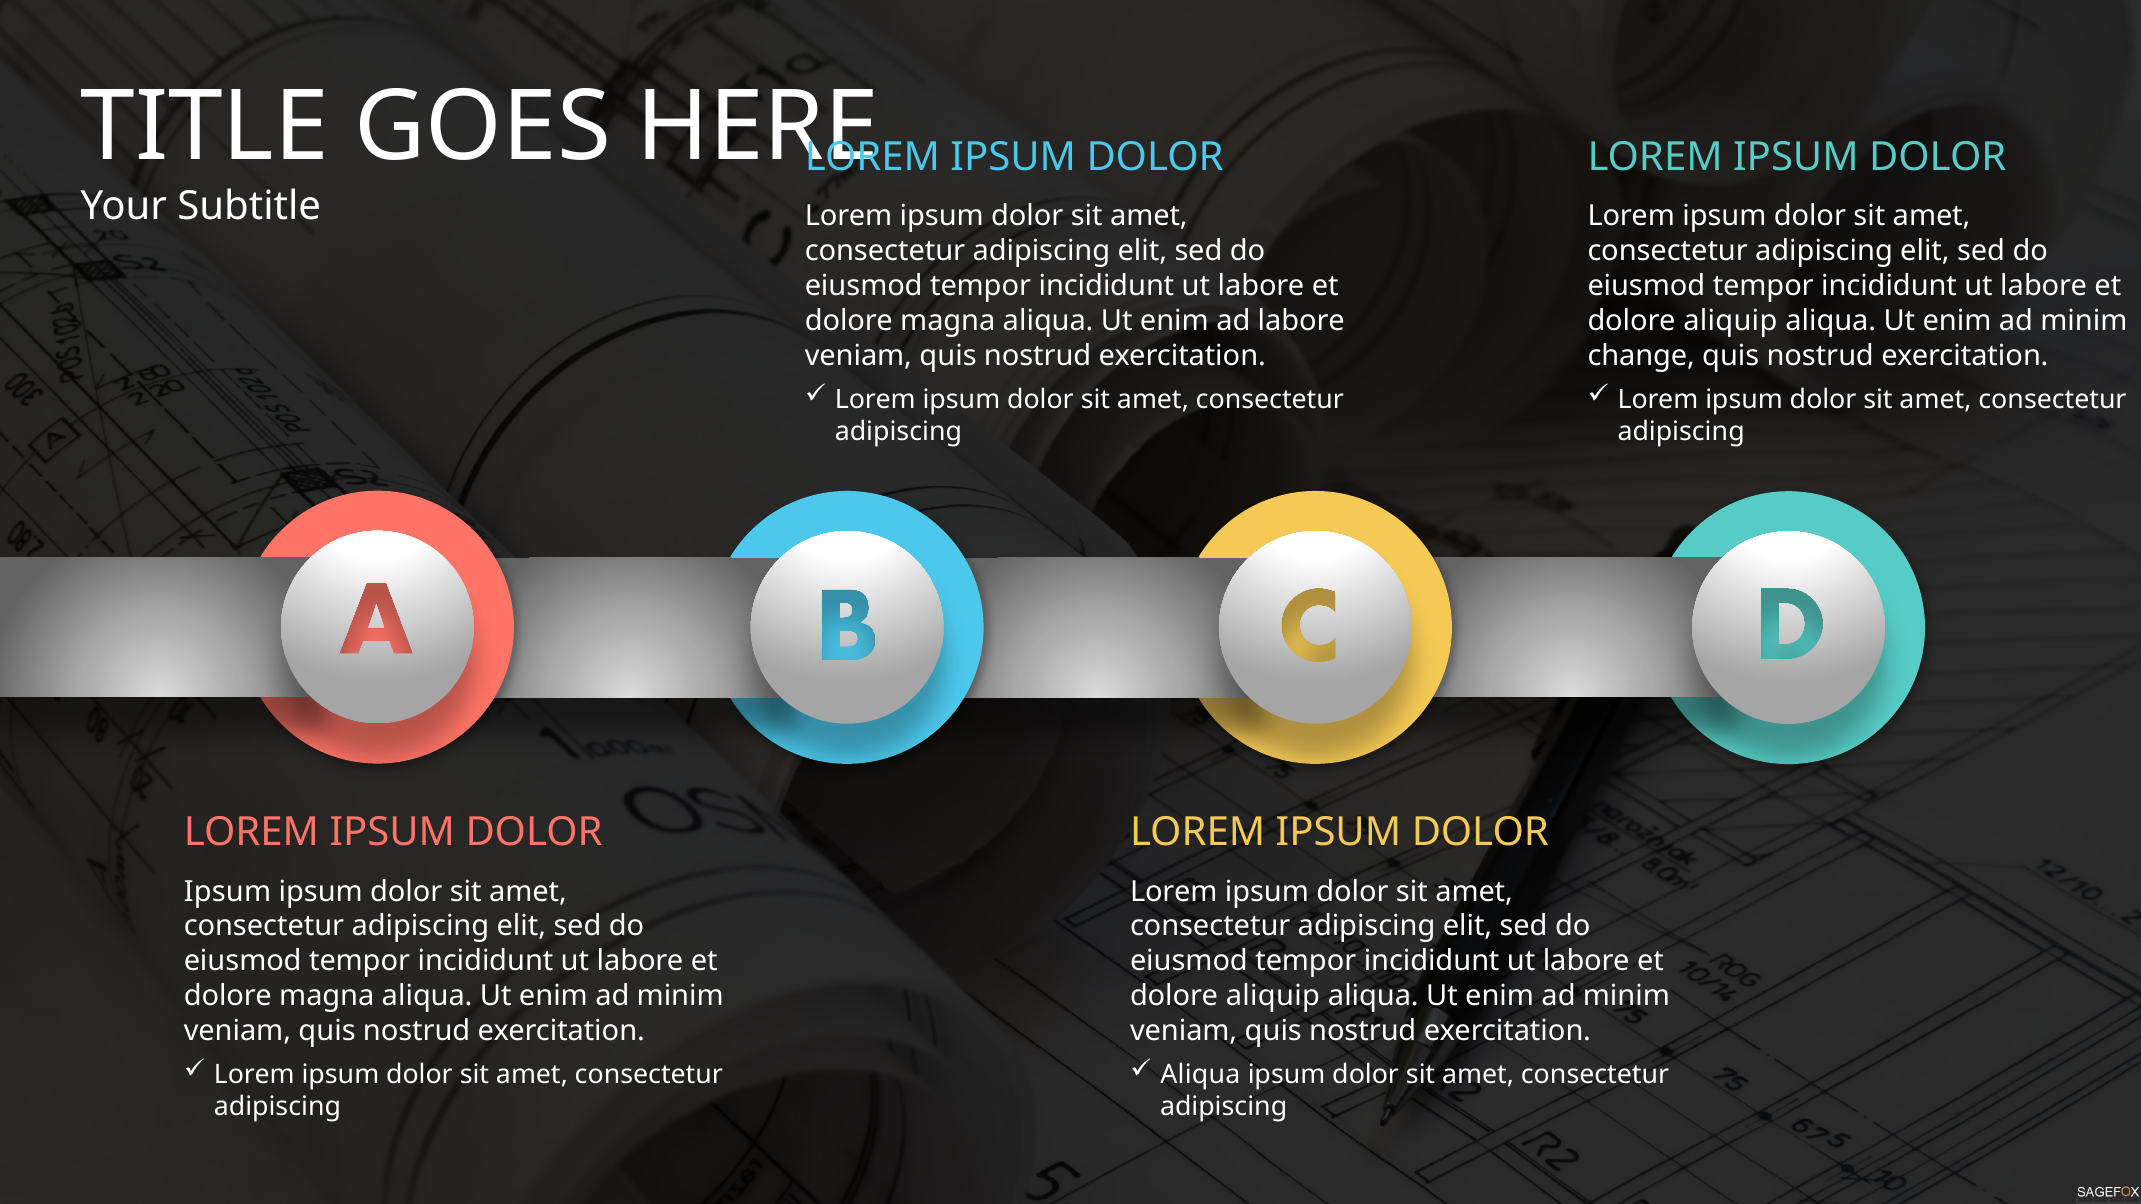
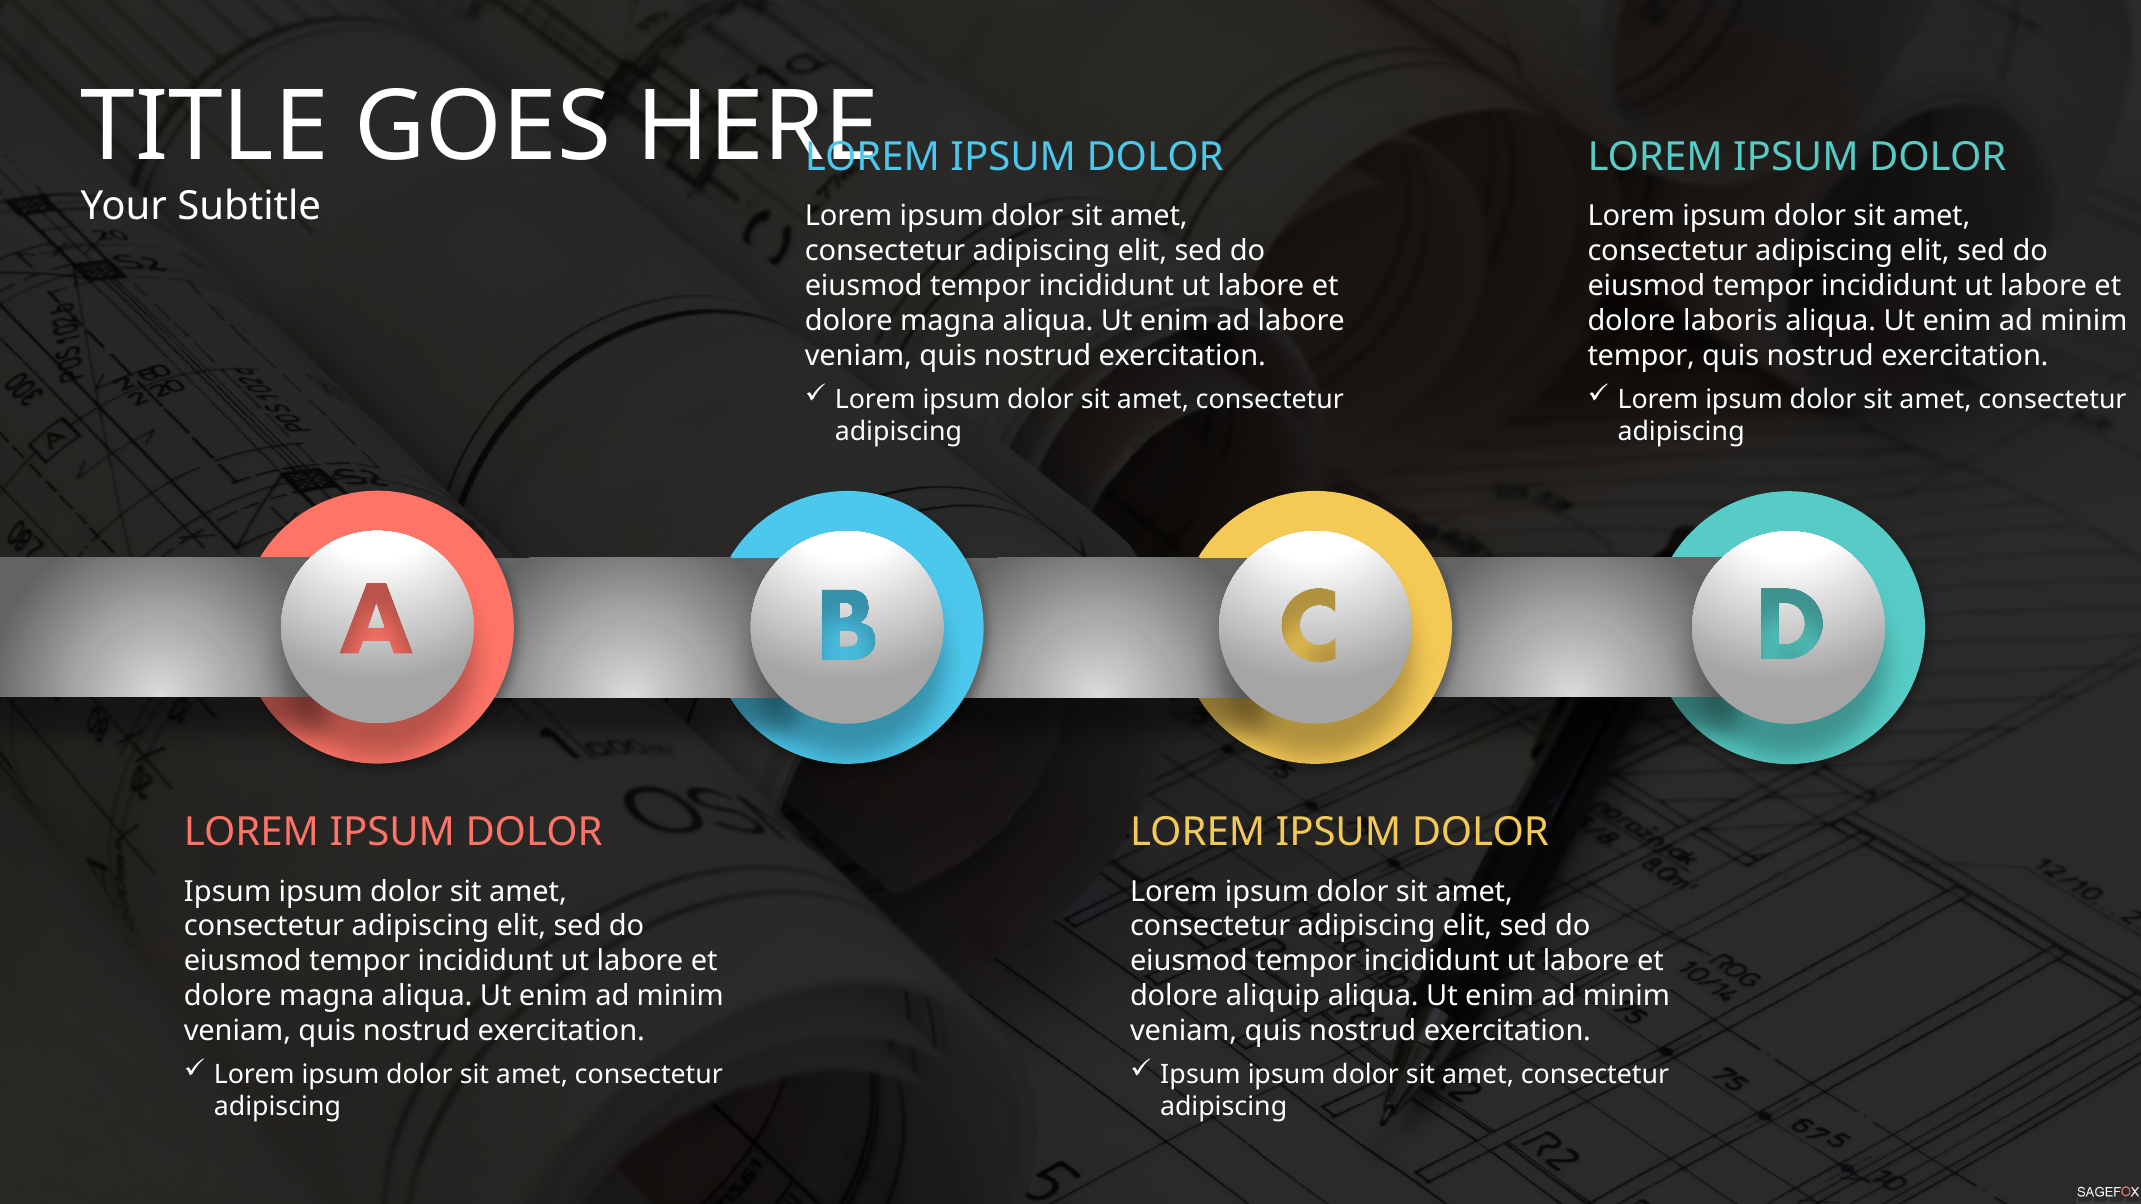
aliquip at (1730, 321): aliquip -> laboris
change at (1641, 356): change -> tempor
Aliqua at (1200, 1075): Aliqua -> Ipsum
